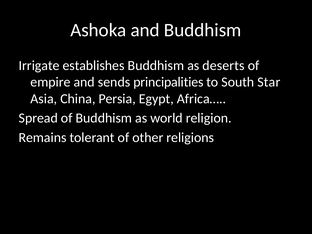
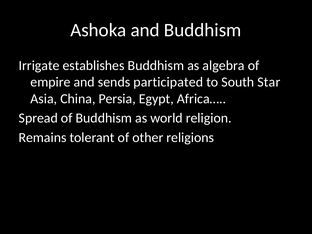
deserts: deserts -> algebra
principalities: principalities -> participated
